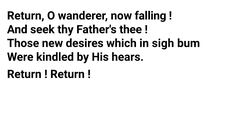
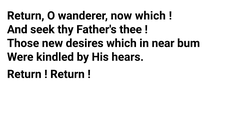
now falling: falling -> which
sigh: sigh -> near
